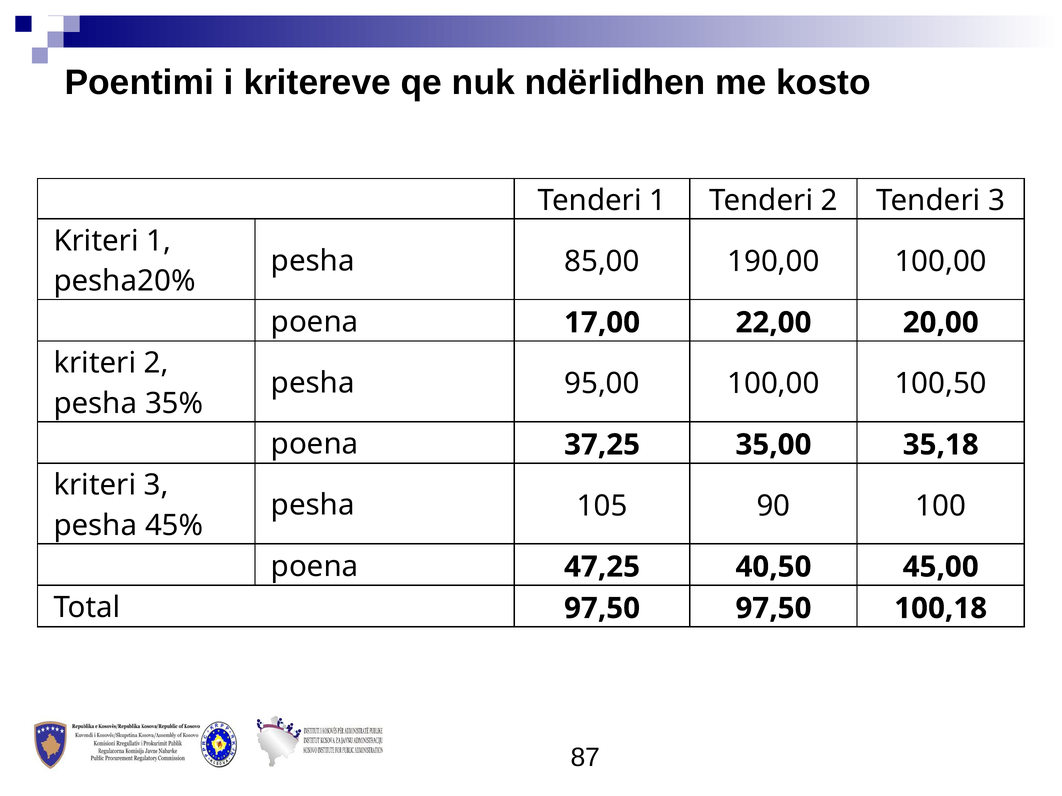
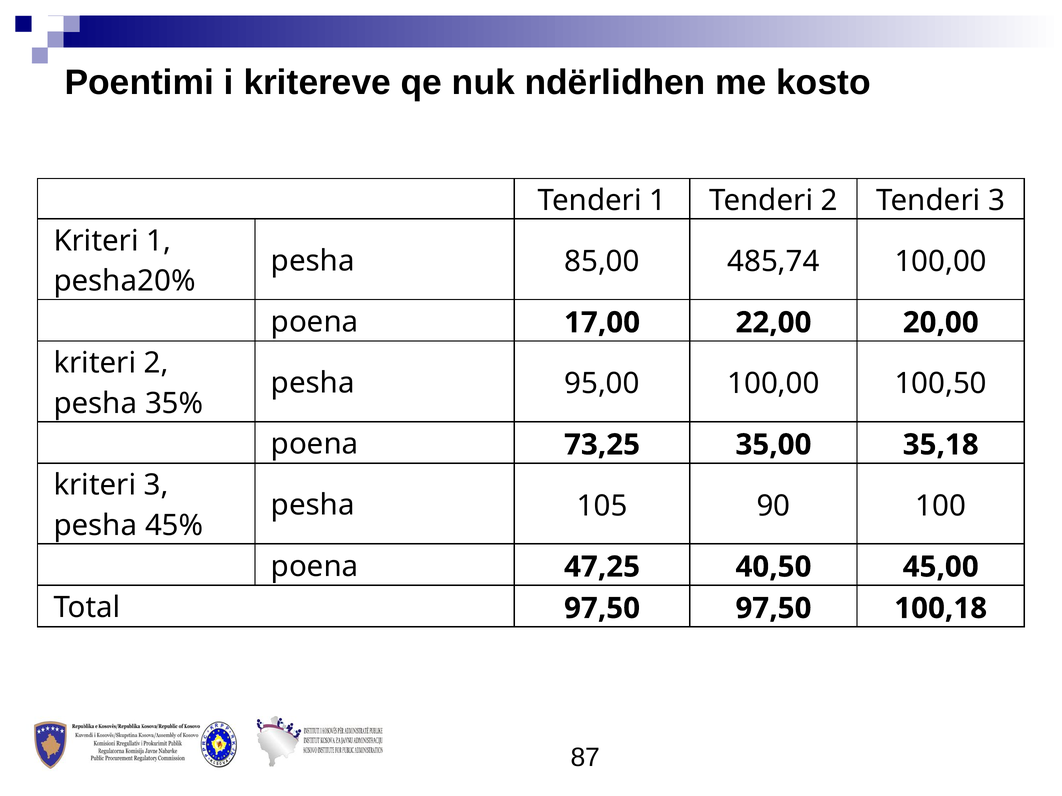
190,00: 190,00 -> 485,74
37,25: 37,25 -> 73,25
